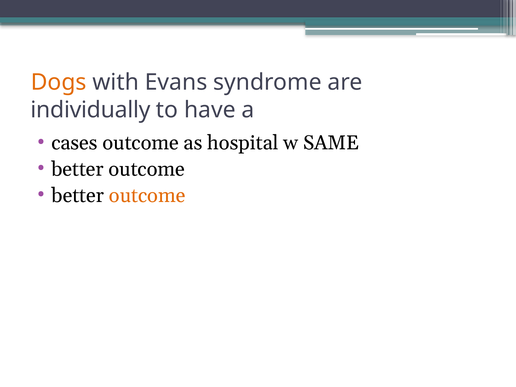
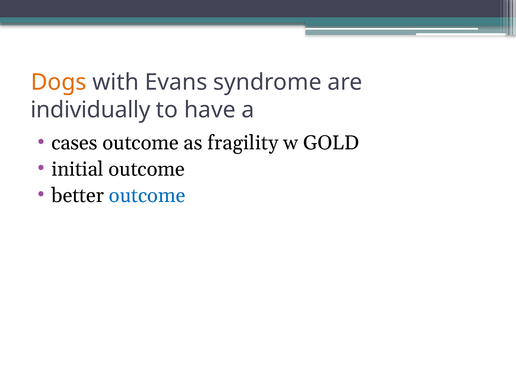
hospital: hospital -> fragility
SAME: SAME -> GOLD
better at (78, 169): better -> initial
outcome at (147, 195) colour: orange -> blue
